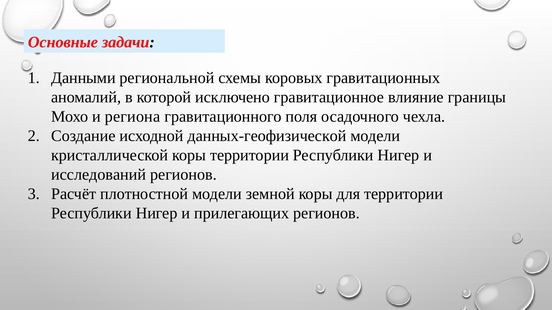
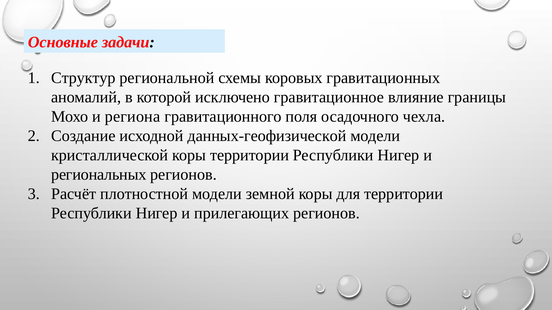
Данными: Данными -> Структур
исследований: исследований -> региональных
